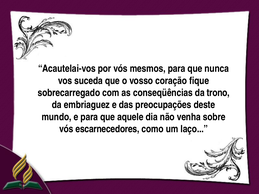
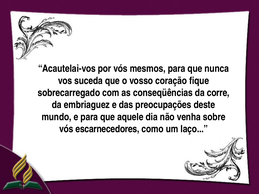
trono: trono -> corre
